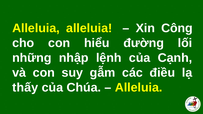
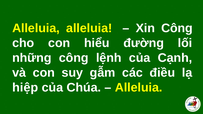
những nhập: nhập -> công
thấy: thấy -> hiệp
